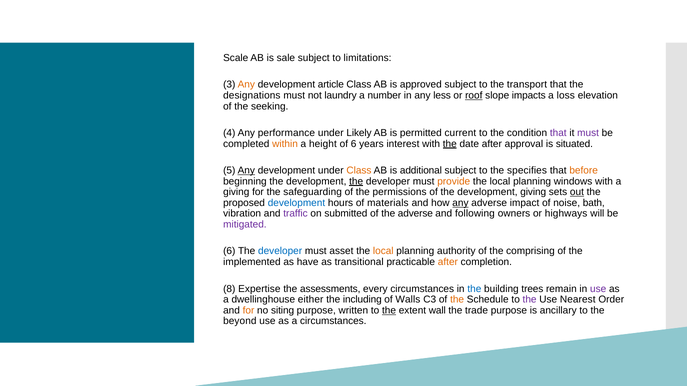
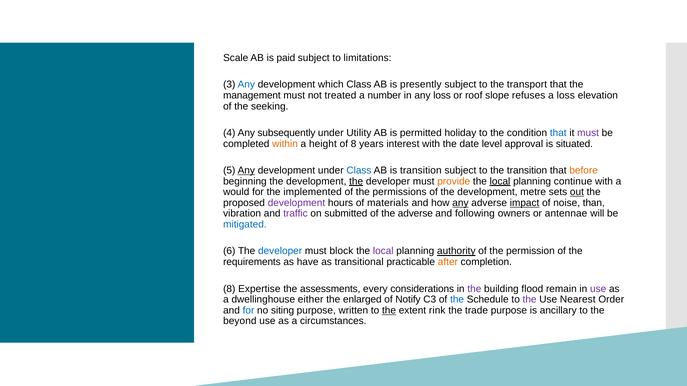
sale: sale -> paid
Any at (246, 85) colour: orange -> blue
article: article -> which
approved: approved -> presently
designations: designations -> management
laundry: laundry -> treated
any less: less -> loss
roof underline: present -> none
impacts: impacts -> refuses
performance: performance -> subsequently
Likely: Likely -> Utility
current: current -> holiday
that at (558, 133) colour: purple -> blue
of 6: 6 -> 8
the at (450, 144) underline: present -> none
date after: after -> level
Class at (359, 171) colour: orange -> blue
is additional: additional -> transition
the specifies: specifies -> transition
local at (500, 181) underline: none -> present
windows: windows -> continue
giving at (236, 192): giving -> would
safeguarding: safeguarding -> implemented
development giving: giving -> metre
development at (296, 203) colour: blue -> purple
impact underline: none -> present
bath: bath -> than
highways: highways -> antennae
mitigated colour: purple -> blue
asset: asset -> block
local at (383, 251) colour: orange -> purple
authority underline: none -> present
comprising: comprising -> permission
implemented: implemented -> requirements
every circumstances: circumstances -> considerations
the at (474, 289) colour: blue -> purple
trees: trees -> flood
including: including -> enlarged
Walls: Walls -> Notify
the at (457, 300) colour: orange -> blue
for at (249, 311) colour: orange -> blue
wall: wall -> rink
